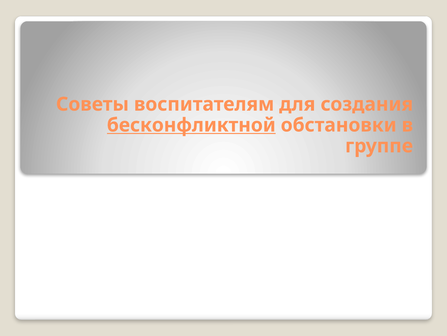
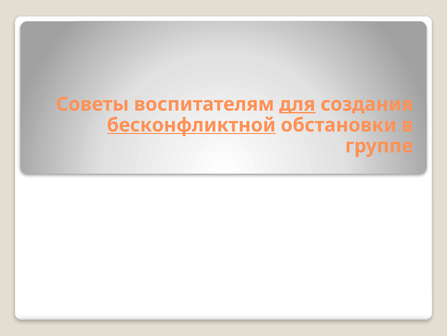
для underline: none -> present
